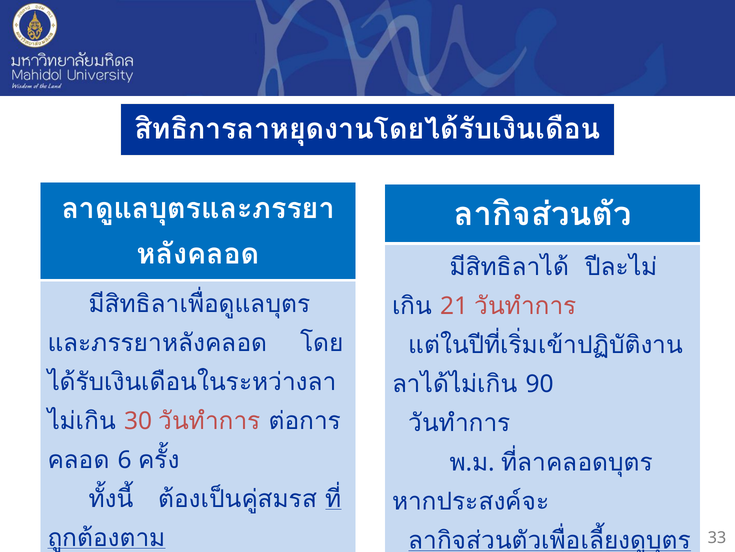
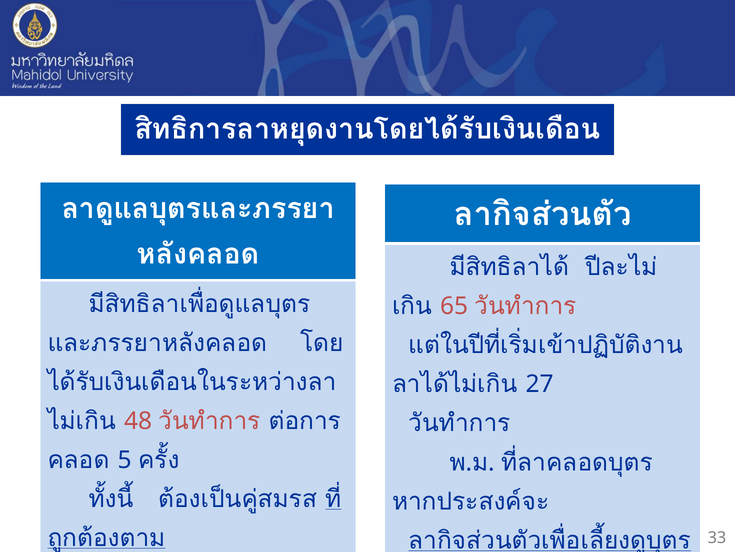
21: 21 -> 65
90: 90 -> 27
30: 30 -> 48
6: 6 -> 5
